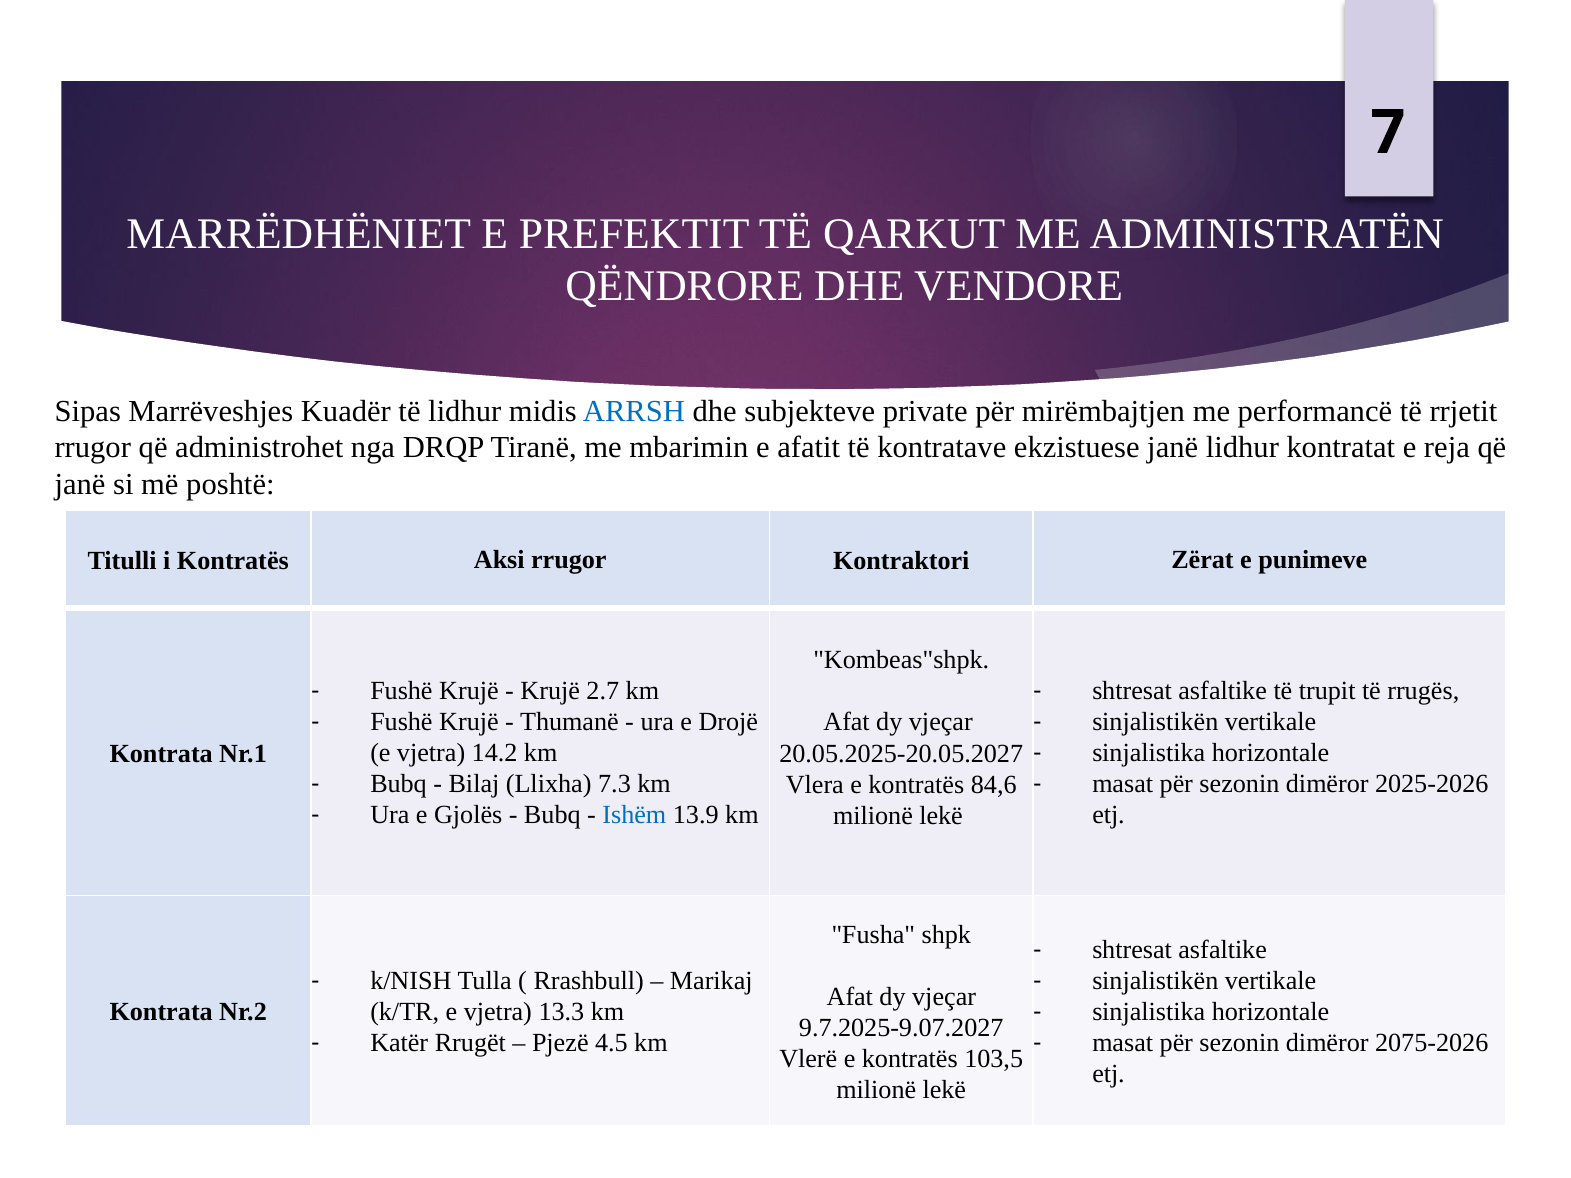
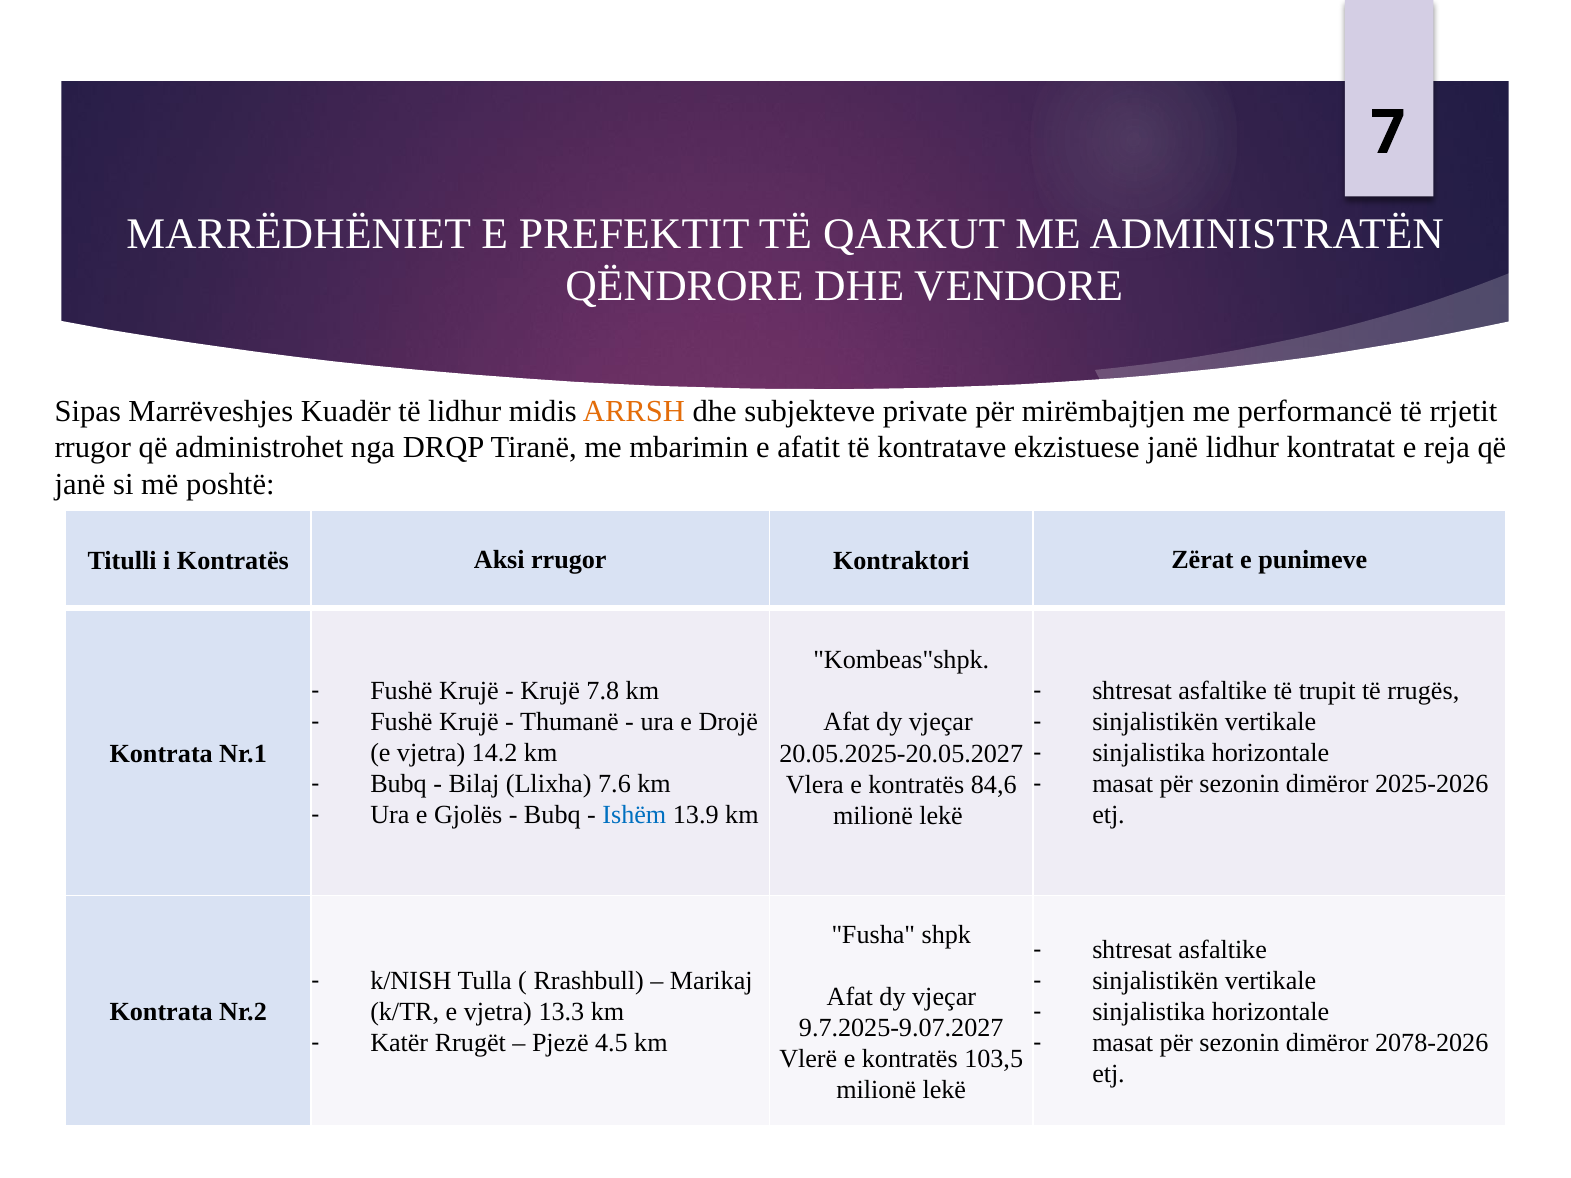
ARRSH colour: blue -> orange
2.7: 2.7 -> 7.8
7.3: 7.3 -> 7.6
2075-2026: 2075-2026 -> 2078-2026
